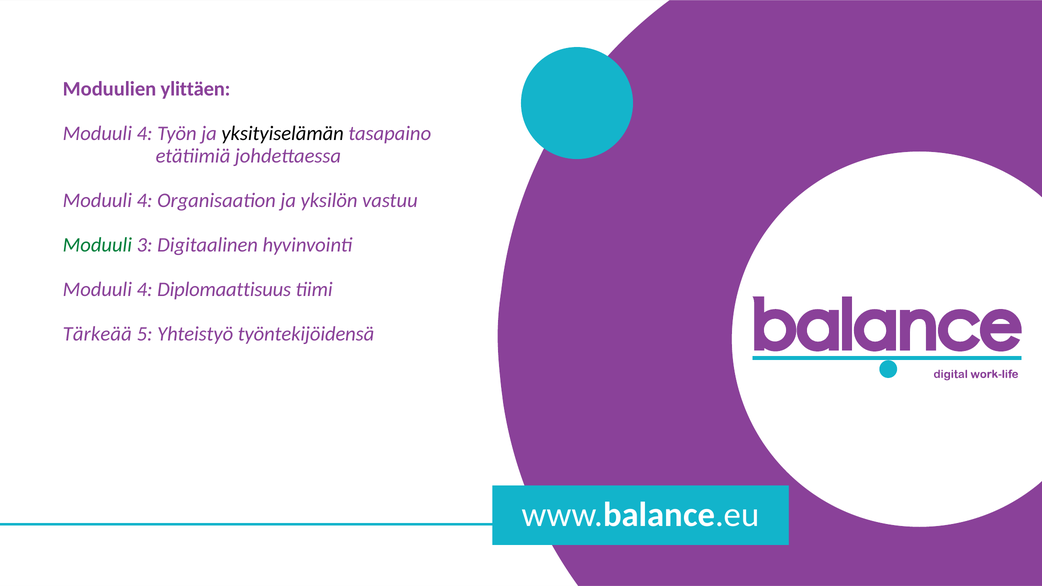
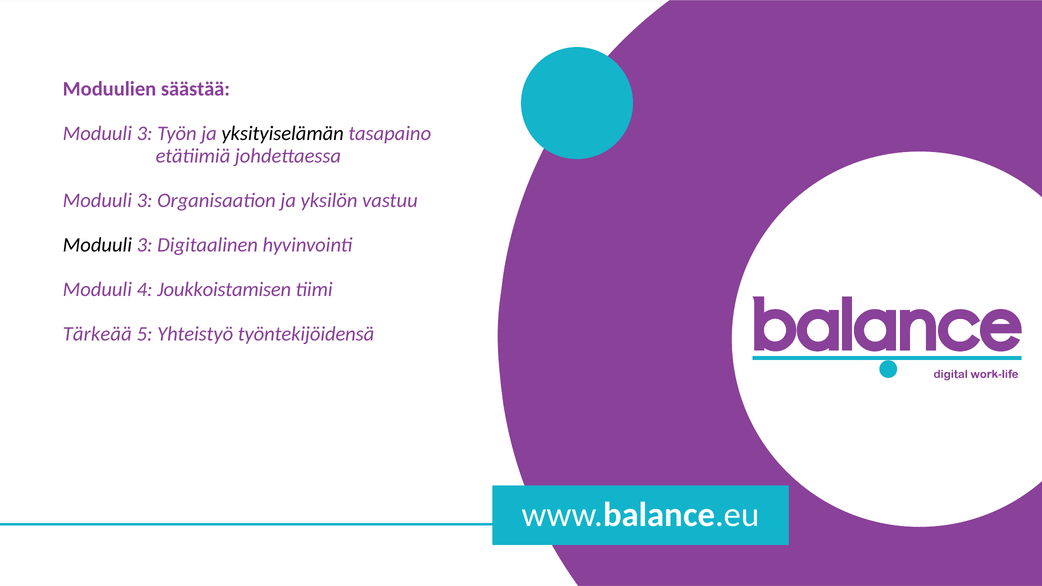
ylittäen: ylittäen -> säästää
4 at (145, 134): 4 -> 3
4 at (145, 200): 4 -> 3
Moduuli at (97, 245) colour: green -> black
Diplomaattisuus: Diplomaattisuus -> Joukkoistamisen
